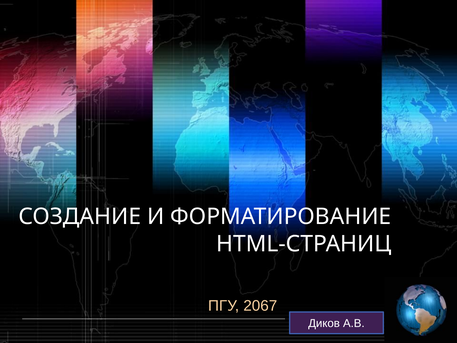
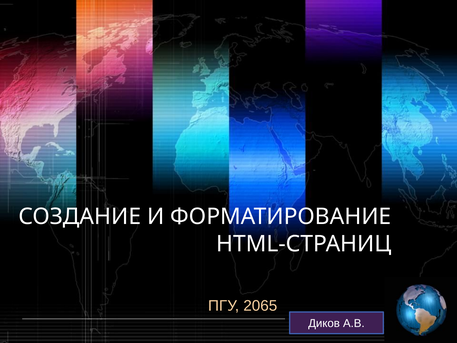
2067: 2067 -> 2065
